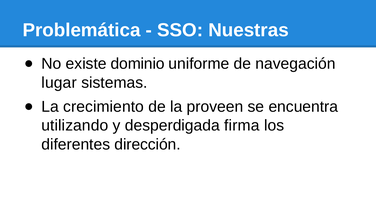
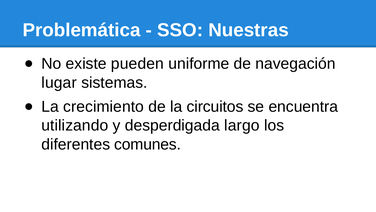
dominio: dominio -> pueden
proveen: proveen -> circuitos
firma: firma -> largo
dirección: dirección -> comunes
